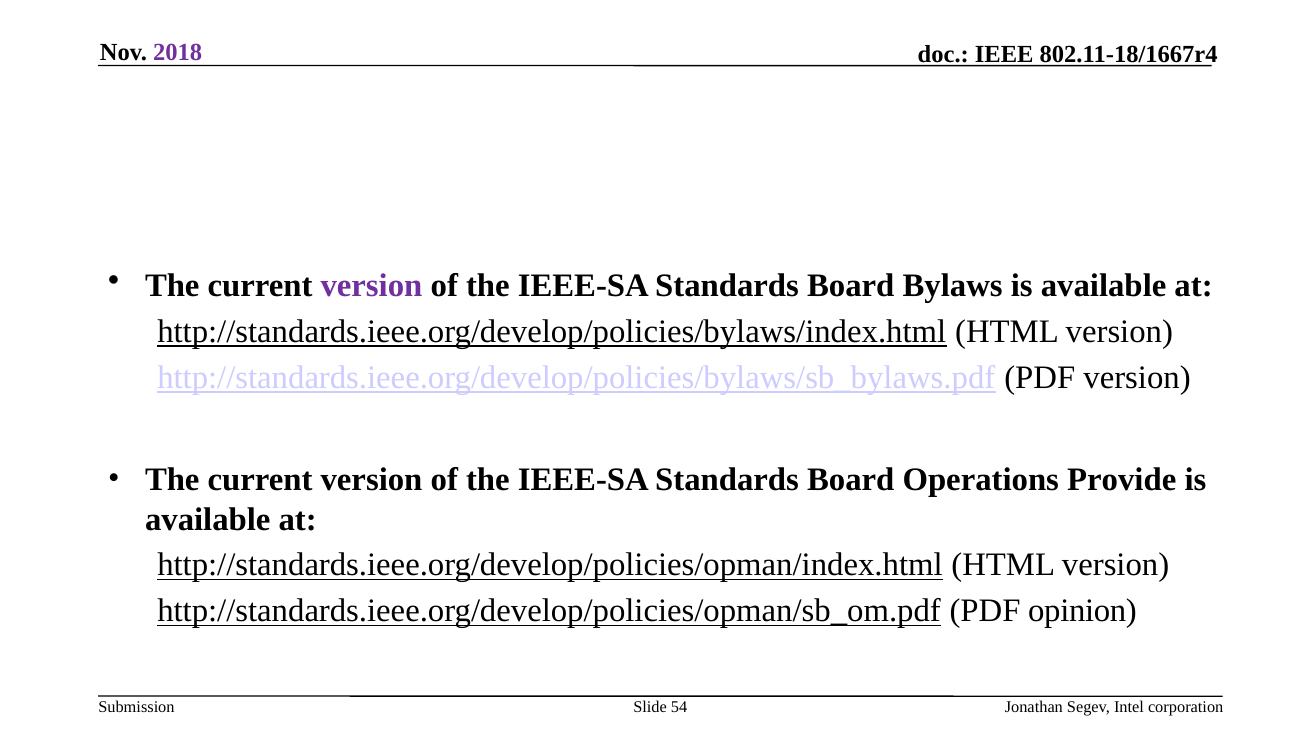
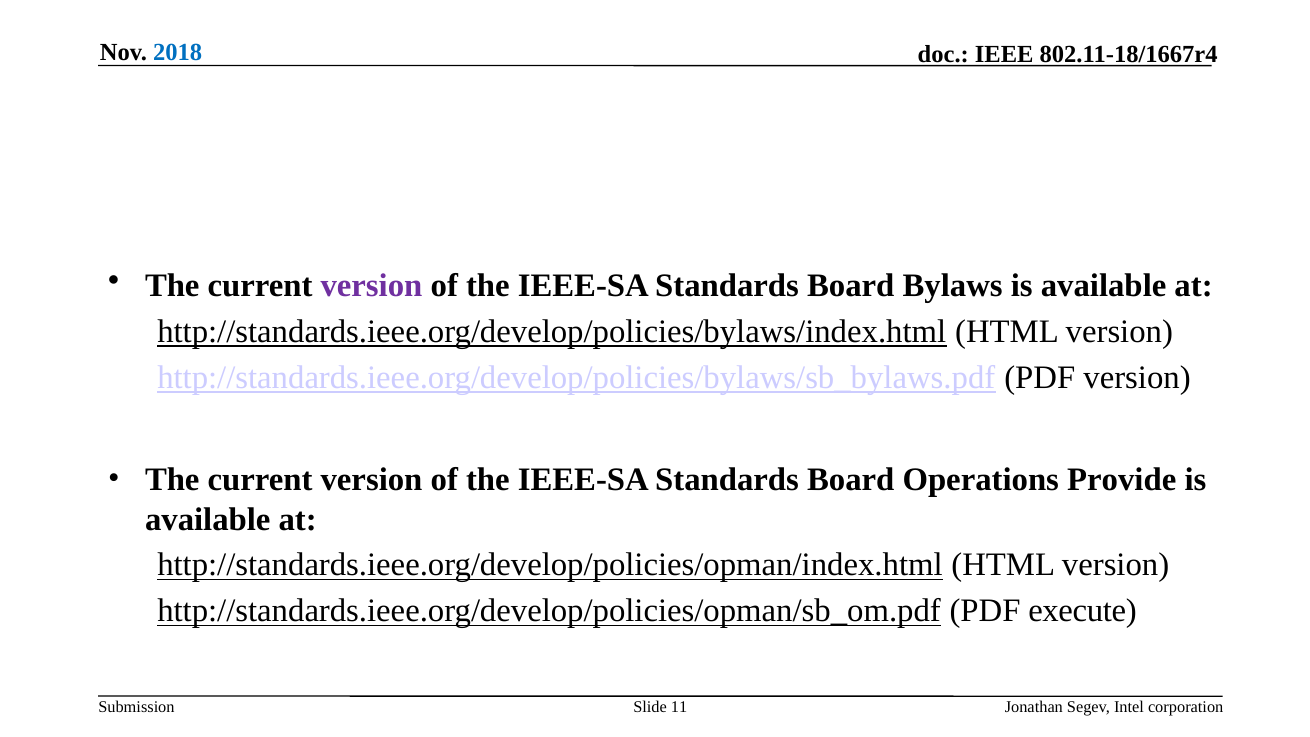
2018 colour: purple -> blue
opinion: opinion -> execute
54: 54 -> 11
